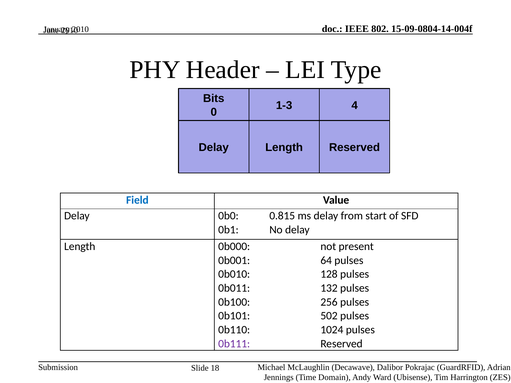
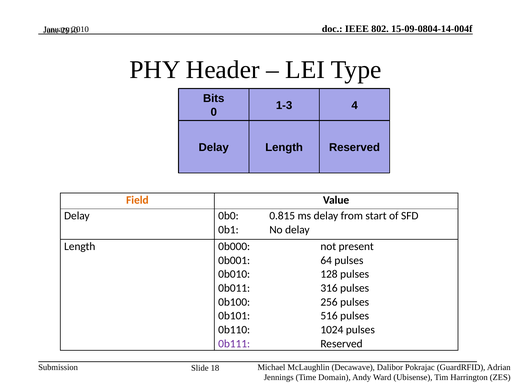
Field colour: blue -> orange
132: 132 -> 316
502: 502 -> 516
